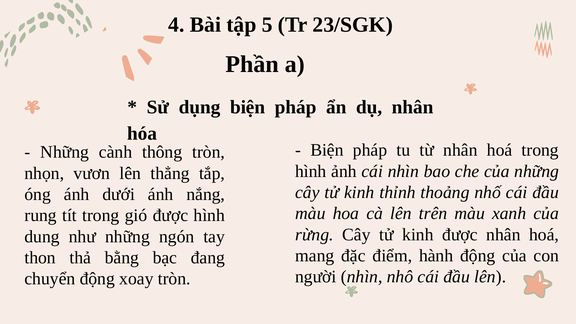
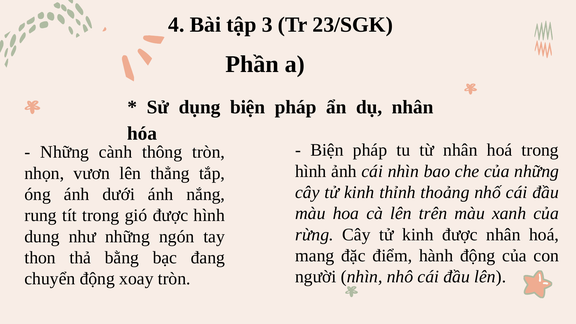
5: 5 -> 3
